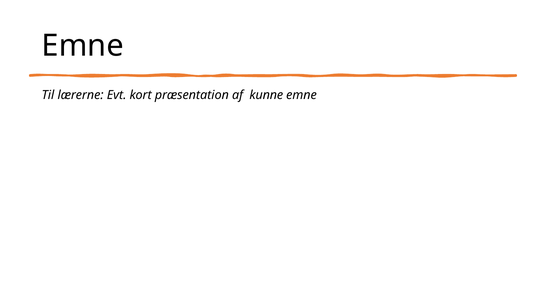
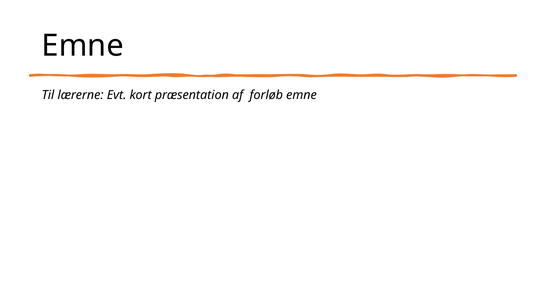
kunne: kunne -> forløb
